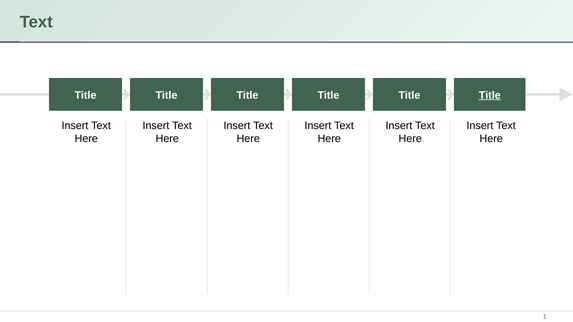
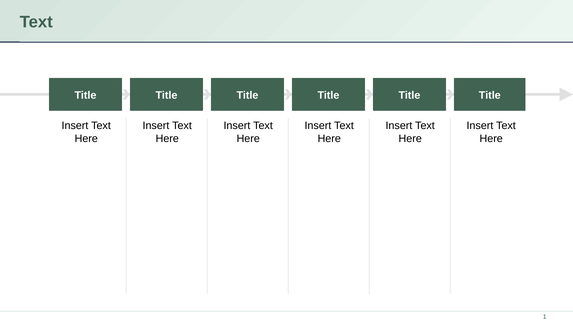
Title at (490, 95) underline: present -> none
